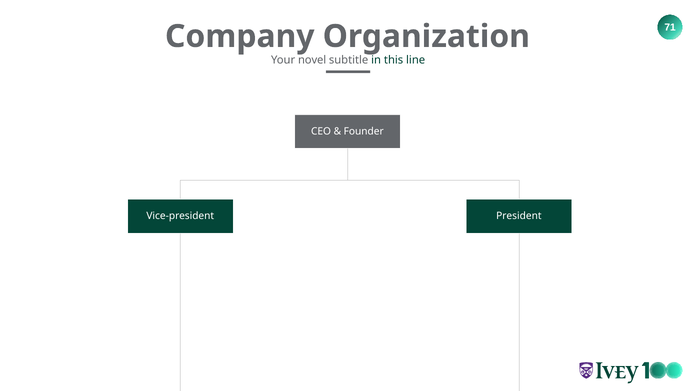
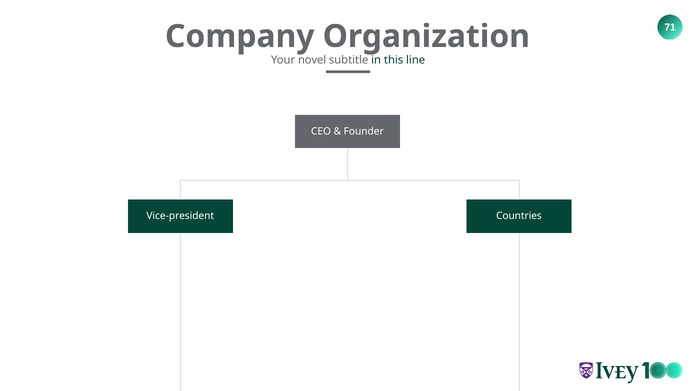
President: President -> Countries
